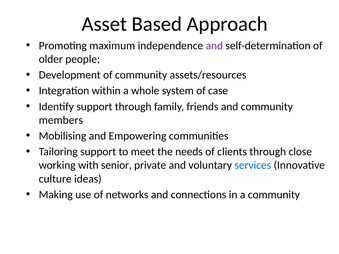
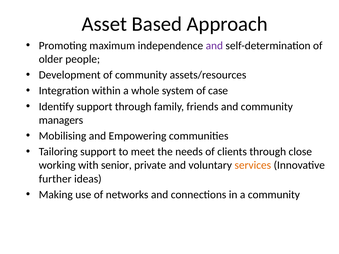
members: members -> managers
services colour: blue -> orange
culture: culture -> further
